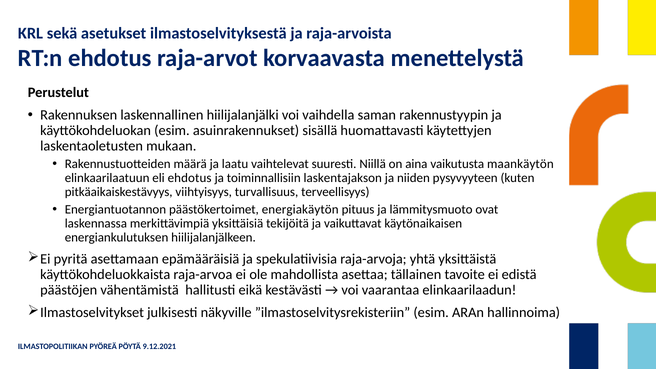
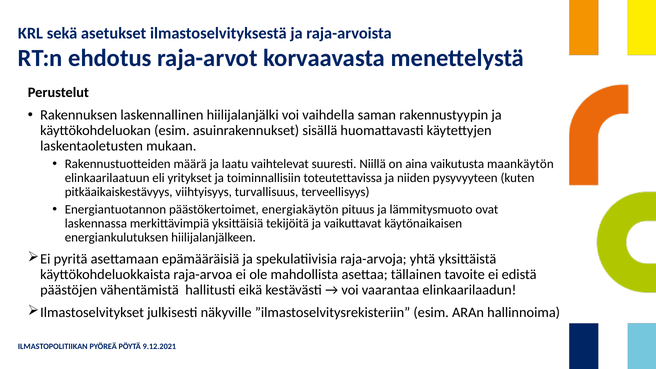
eli ehdotus: ehdotus -> yritykset
laskentajakson: laskentajakson -> toteutettavissa
